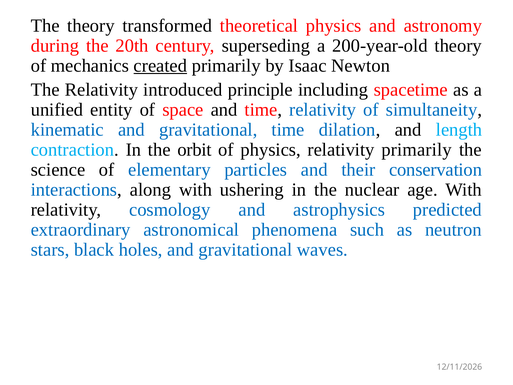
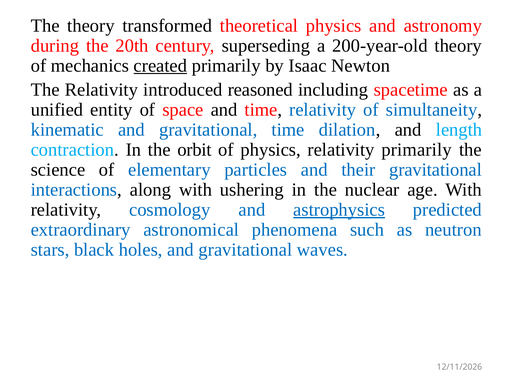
principle: principle -> reasoned
their conservation: conservation -> gravitational
astrophysics underline: none -> present
